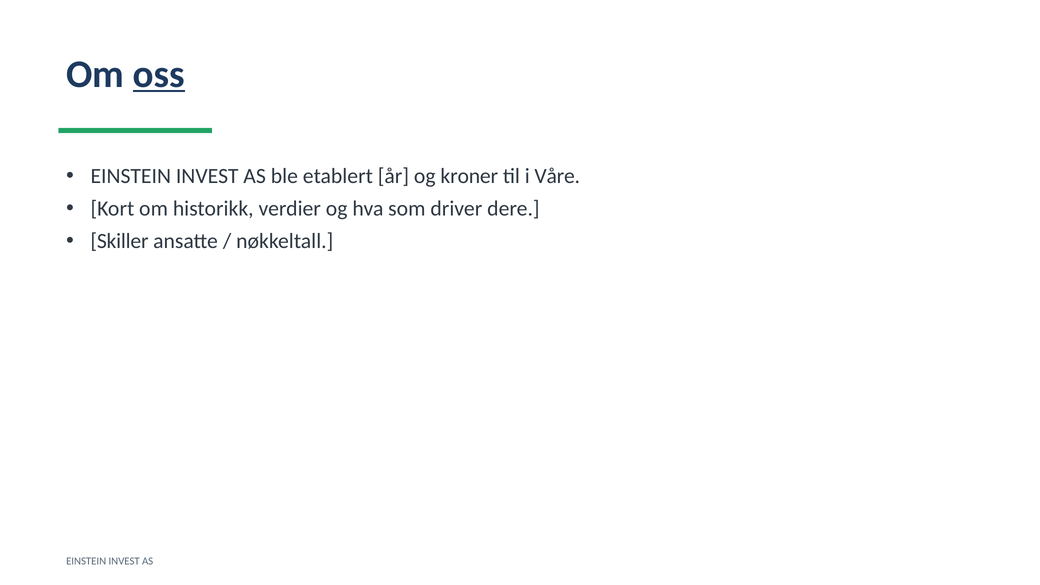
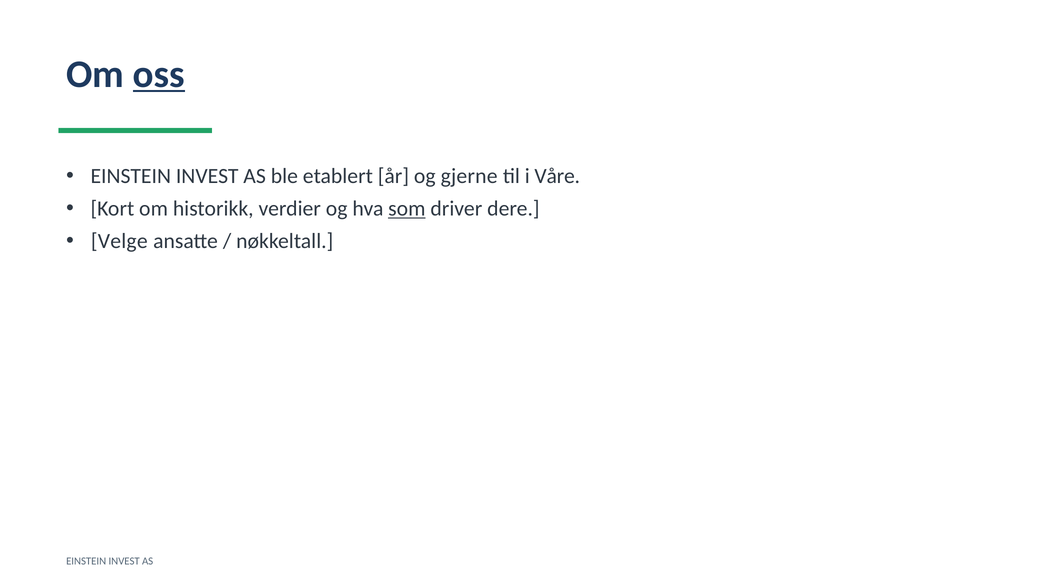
kroner: kroner -> gjerne
som underline: none -> present
Skiller: Skiller -> Velge
